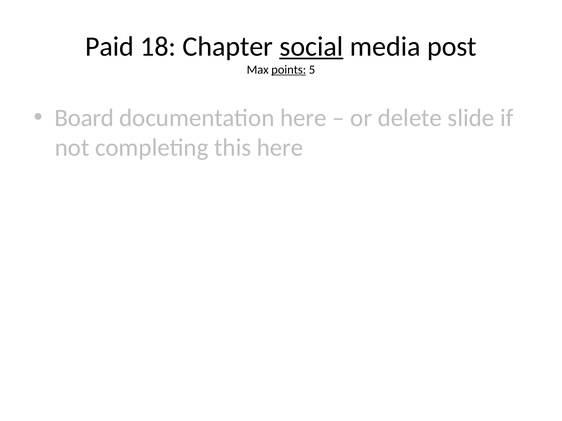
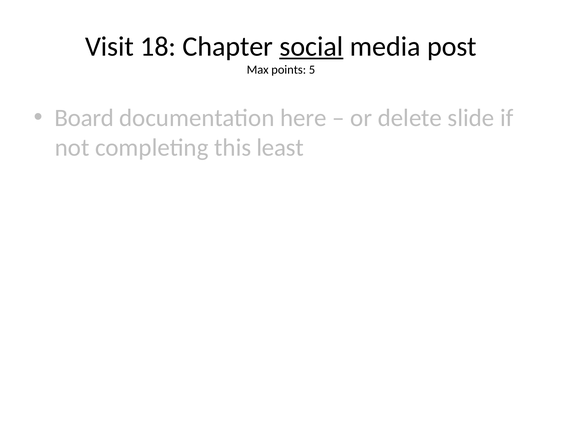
Paid: Paid -> Visit
points underline: present -> none
this here: here -> least
